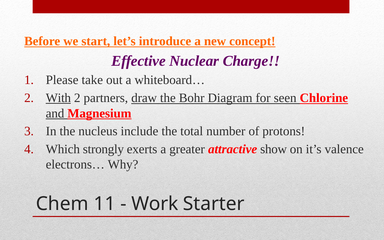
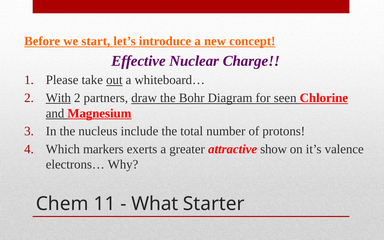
out underline: none -> present
strongly: strongly -> markers
Work: Work -> What
